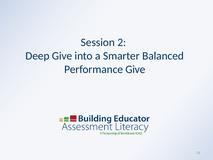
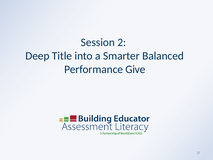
Deep Give: Give -> Title
